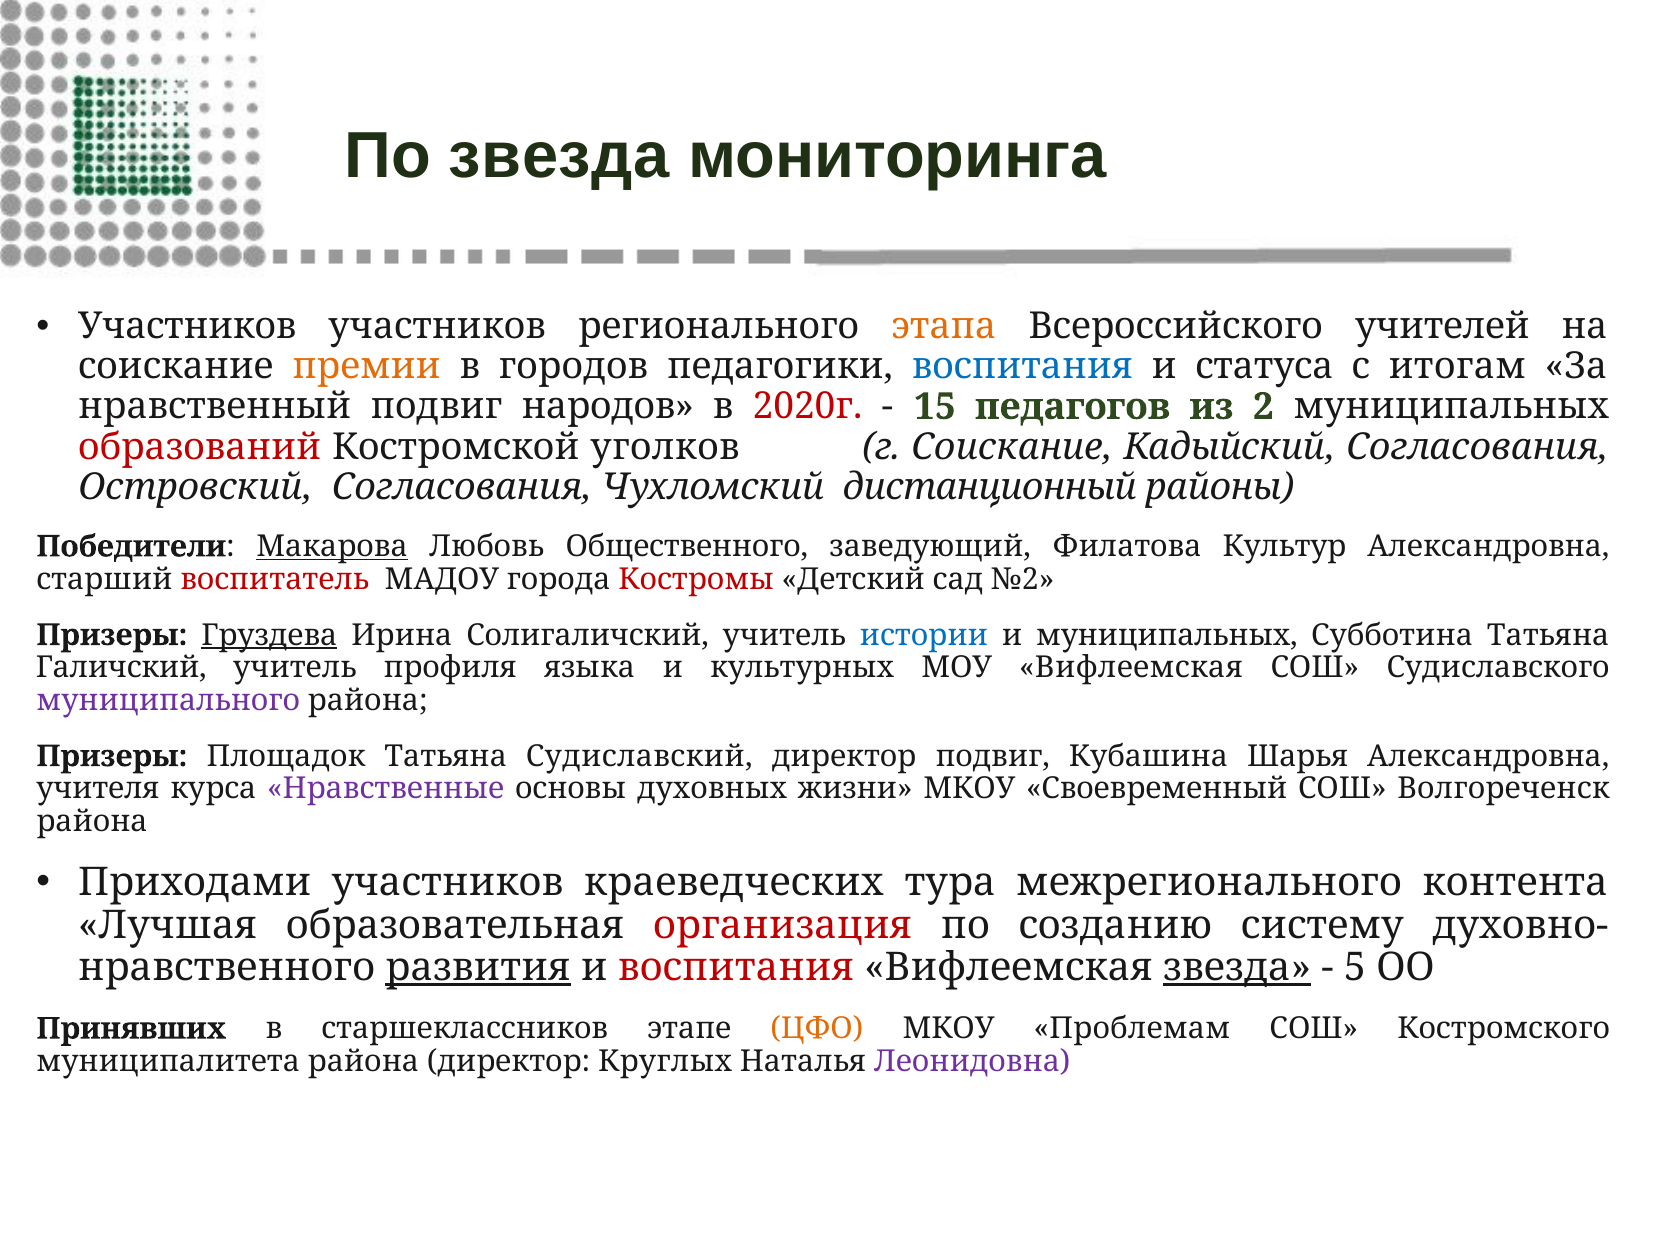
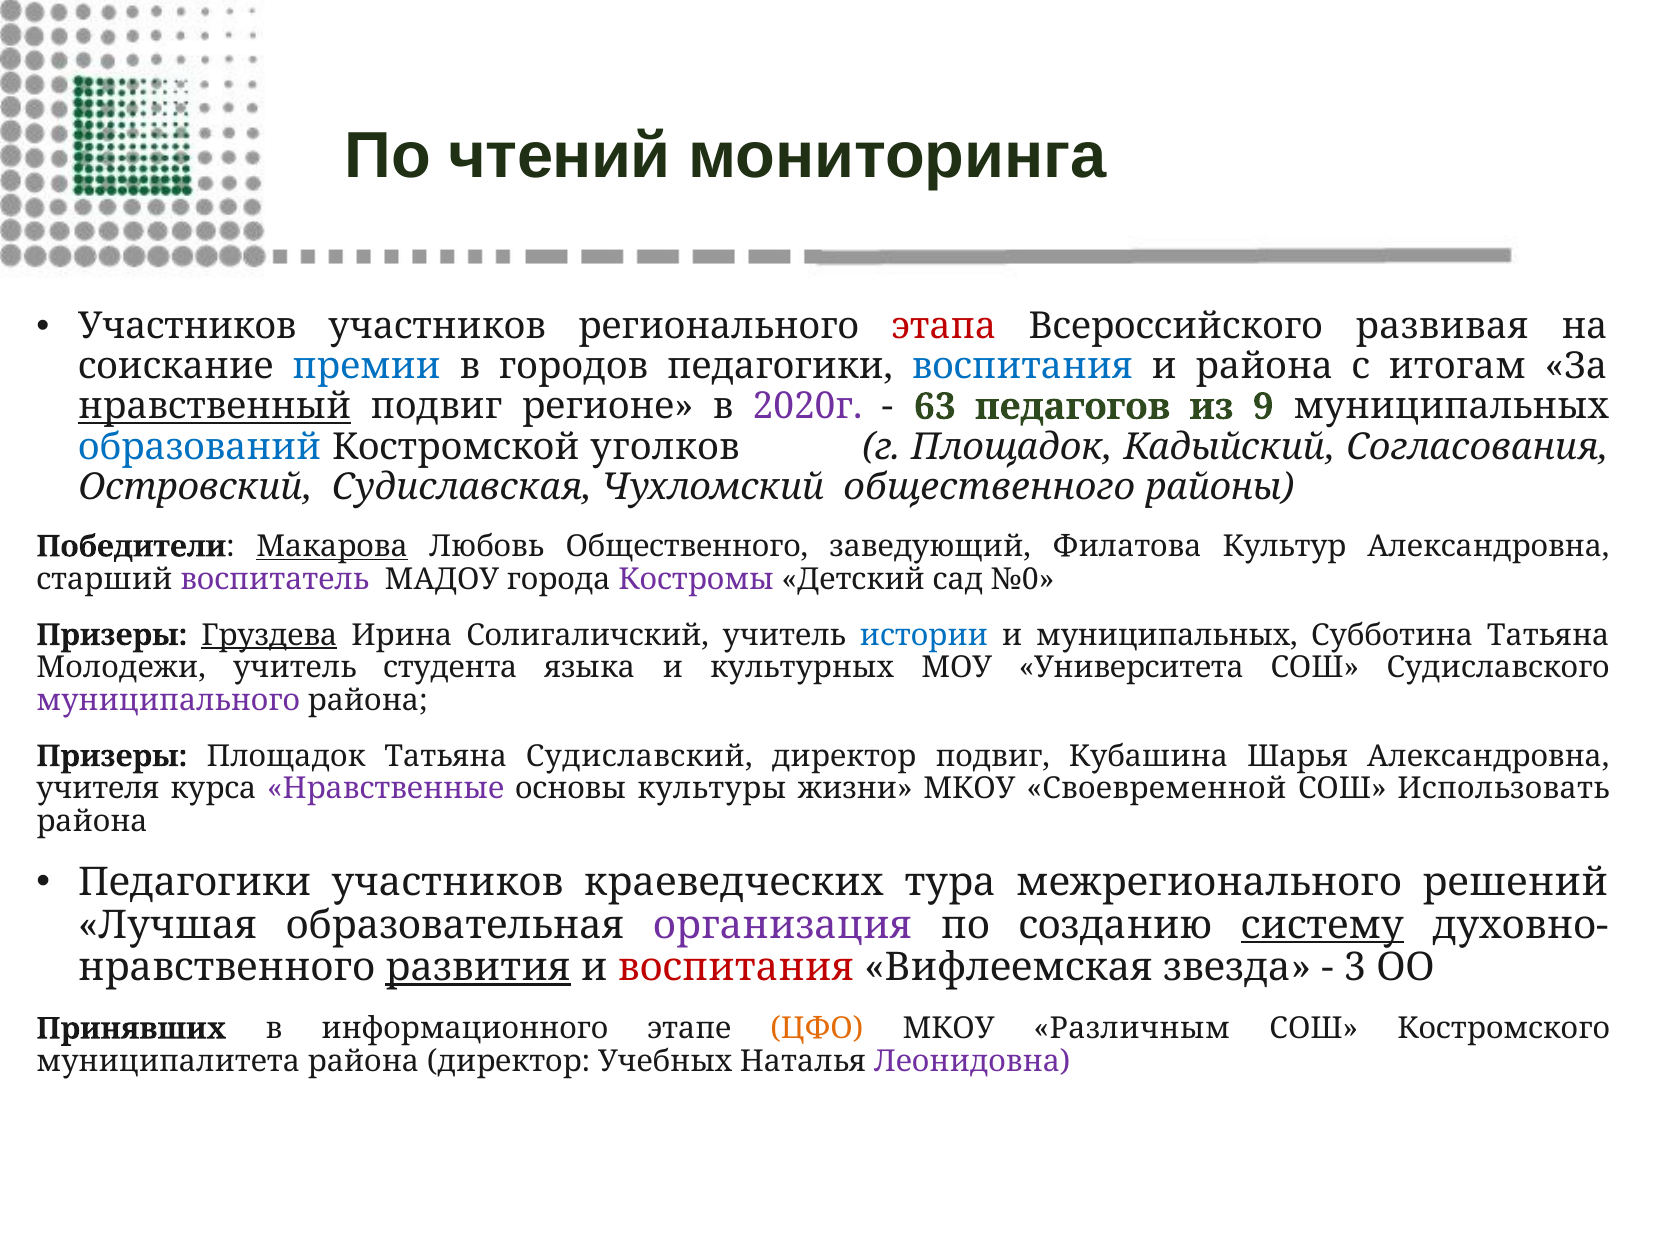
По звезда: звезда -> чтений
этапа colour: orange -> red
учителей: учителей -> развивая
премии colour: orange -> blue
и статуса: статуса -> района
нравственный underline: none -> present
народов: народов -> регионе
2020г colour: red -> purple
15: 15 -> 63
2: 2 -> 9
образований colour: red -> blue
г Соискание: Соискание -> Площадок
Островский Согласования: Согласования -> Судиславская
Чухломский дистанционный: дистанционный -> общественного
воспитатель colour: red -> purple
Костромы colour: red -> purple
№2: №2 -> №0
Галичский: Галичский -> Молодежи
профиля: профиля -> студента
МОУ Вифлеемская: Вифлеемская -> Университета
духовных: духовных -> культуры
Своевременный: Своевременный -> Своевременной
Волгореченск: Волгореченск -> Использовать
Приходами at (195, 882): Приходами -> Педагогики
контента: контента -> решений
организация colour: red -> purple
систему underline: none -> present
звезда at (1237, 968) underline: present -> none
5: 5 -> 3
старшеклассников: старшеклассников -> информационного
Проблемам: Проблемам -> Различным
Круглых: Круглых -> Учебных
